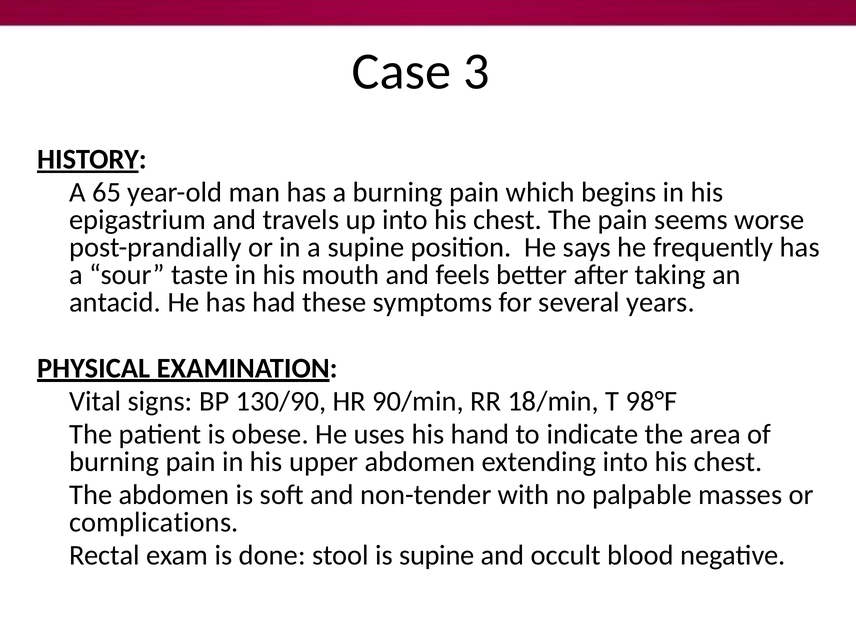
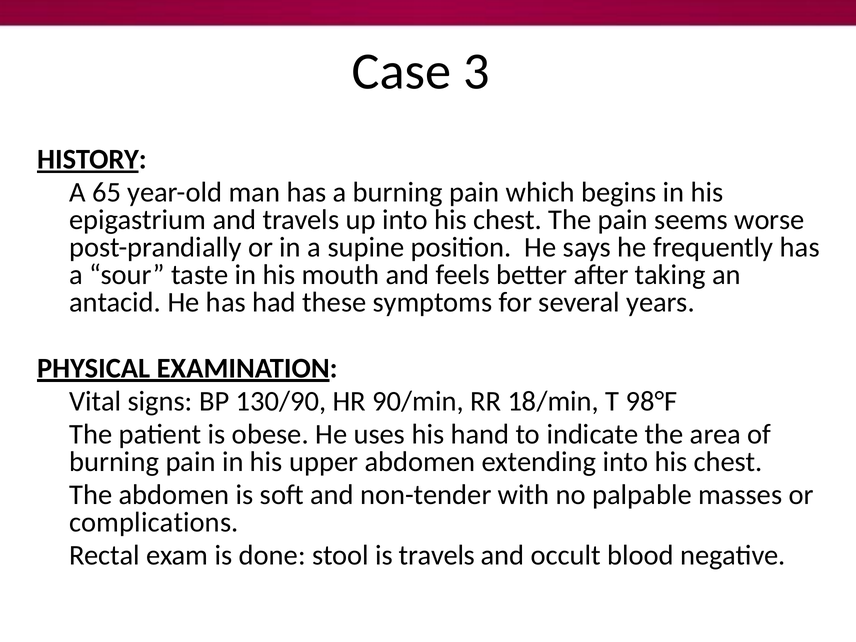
is supine: supine -> travels
